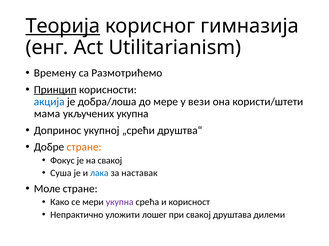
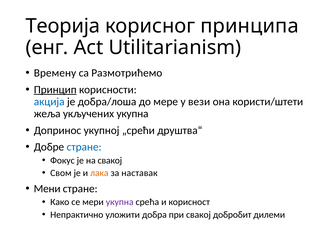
Теорија underline: present -> none
гимназија: гимназија -> принципа
мама: мама -> жеља
стране at (84, 147) colour: orange -> blue
Суша: Суша -> Свом
лака colour: blue -> orange
Моле: Моле -> Мени
лошег: лошег -> добра
друштава: друштава -> добробит
